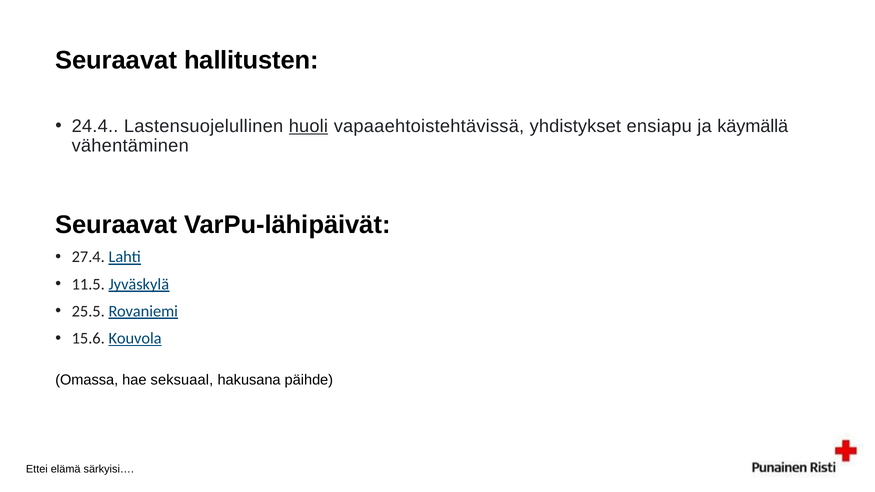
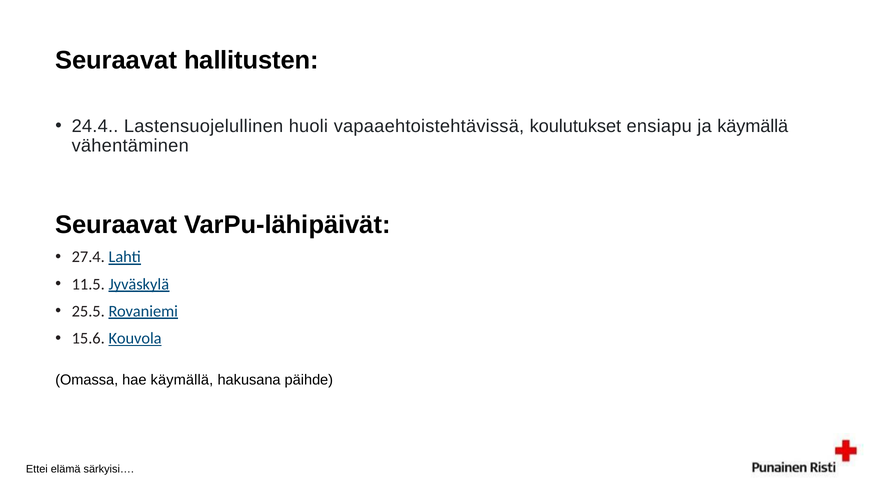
huoli underline: present -> none
yhdistykset: yhdistykset -> koulutukset
hae seksuaal: seksuaal -> käymällä
